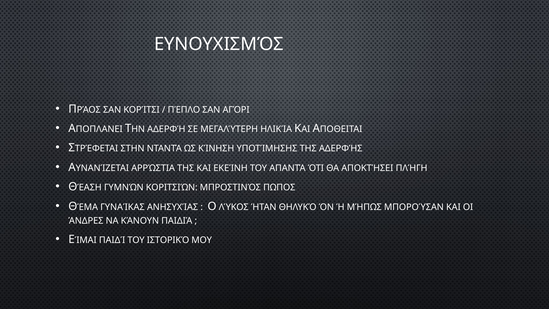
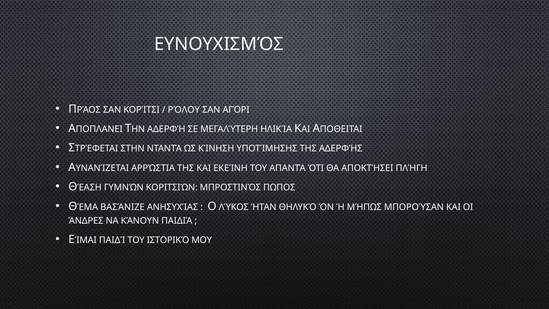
ΠΈΠΛΟ: ΠΈΠΛΟ -> ΡΌΛΟΥ
ΓΥΝΑΊΚΑΣ: ΓΥΝΑΊΚΑΣ -> ΒΑΣΆΝΙΖΕ
